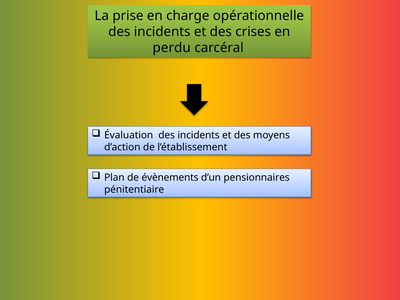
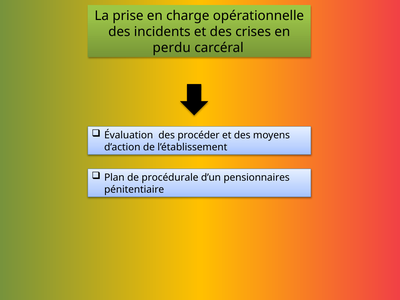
Évaluation des incidents: incidents -> procéder
évènements: évènements -> procédurale
